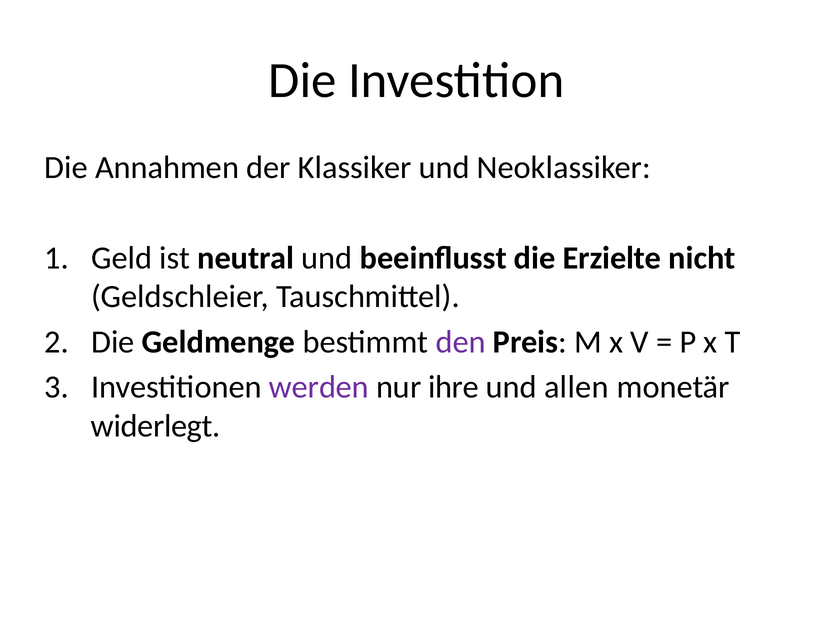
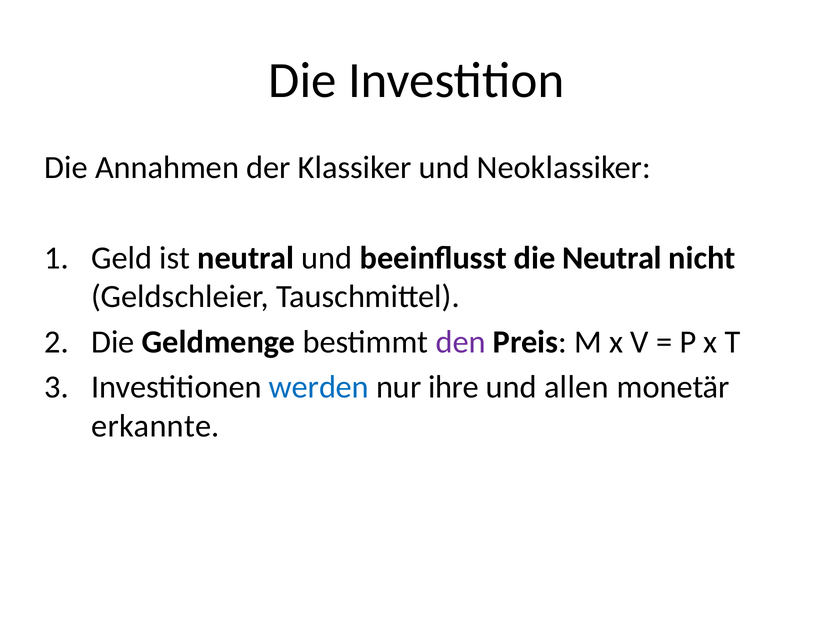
die Erzielte: Erzielte -> Neutral
werden colour: purple -> blue
widerlegt: widerlegt -> erkannte
